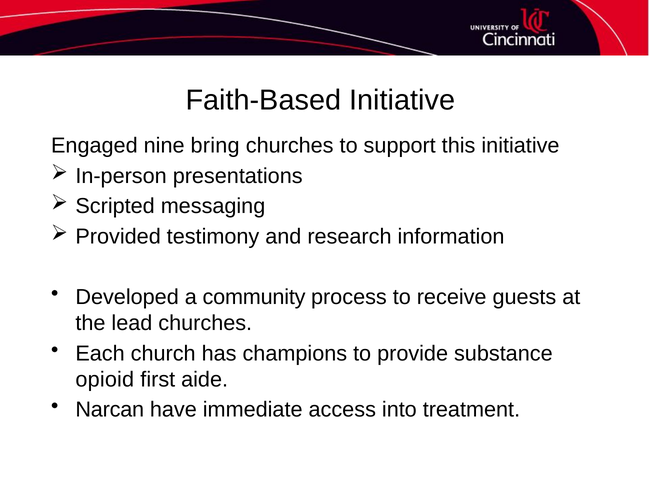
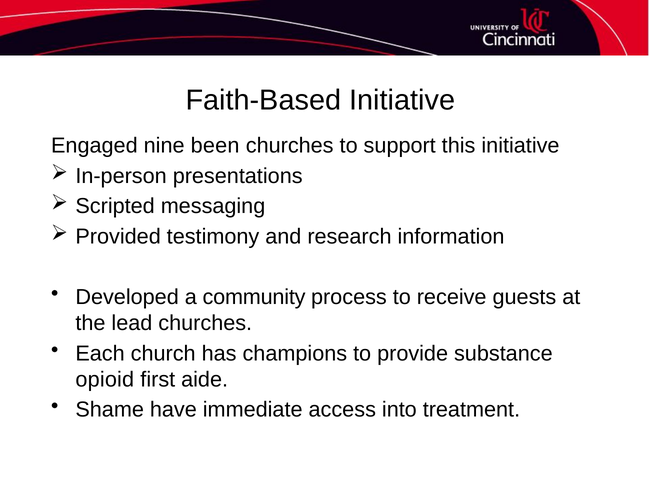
bring: bring -> been
Narcan: Narcan -> Shame
